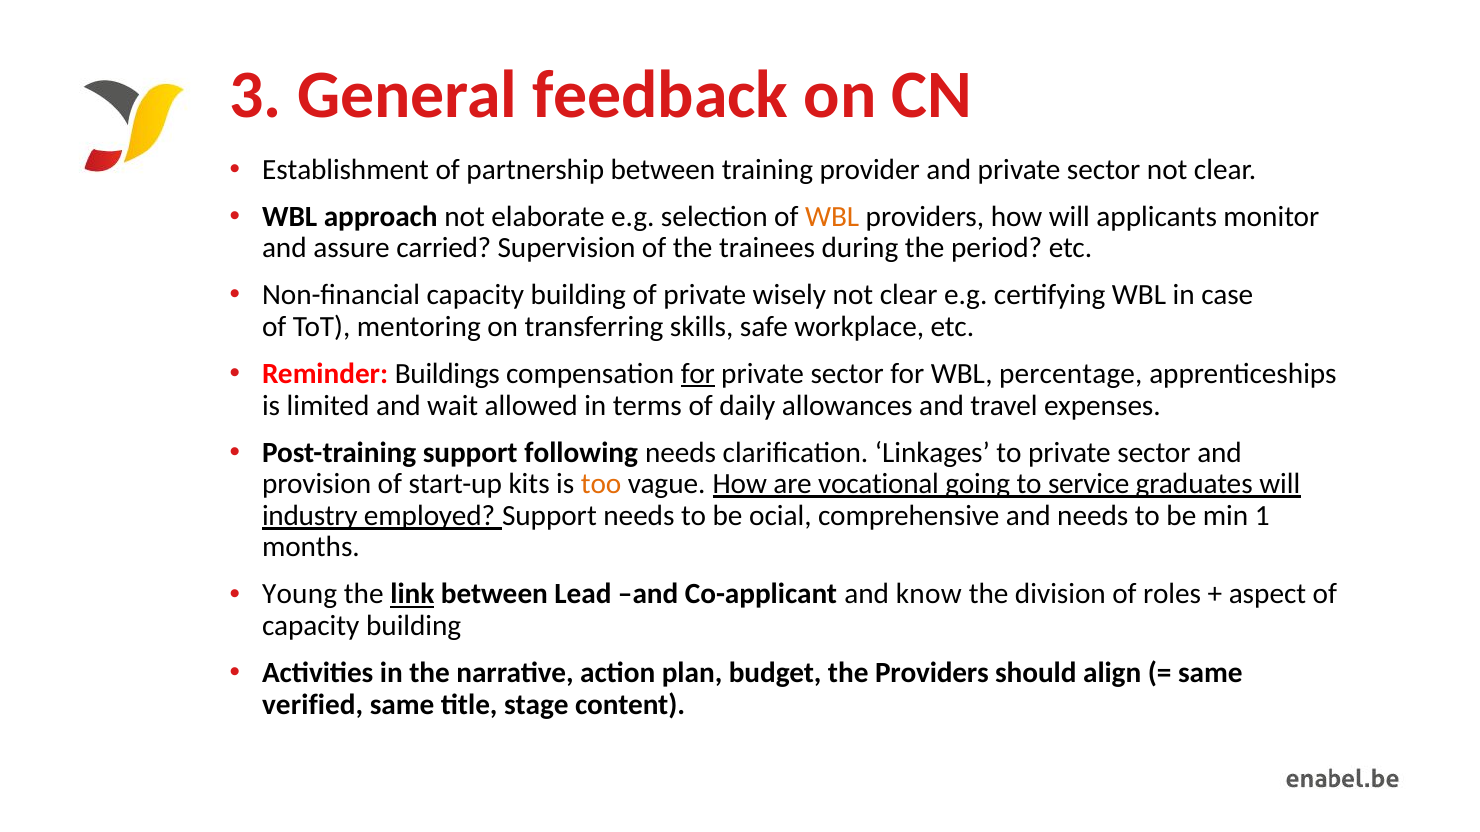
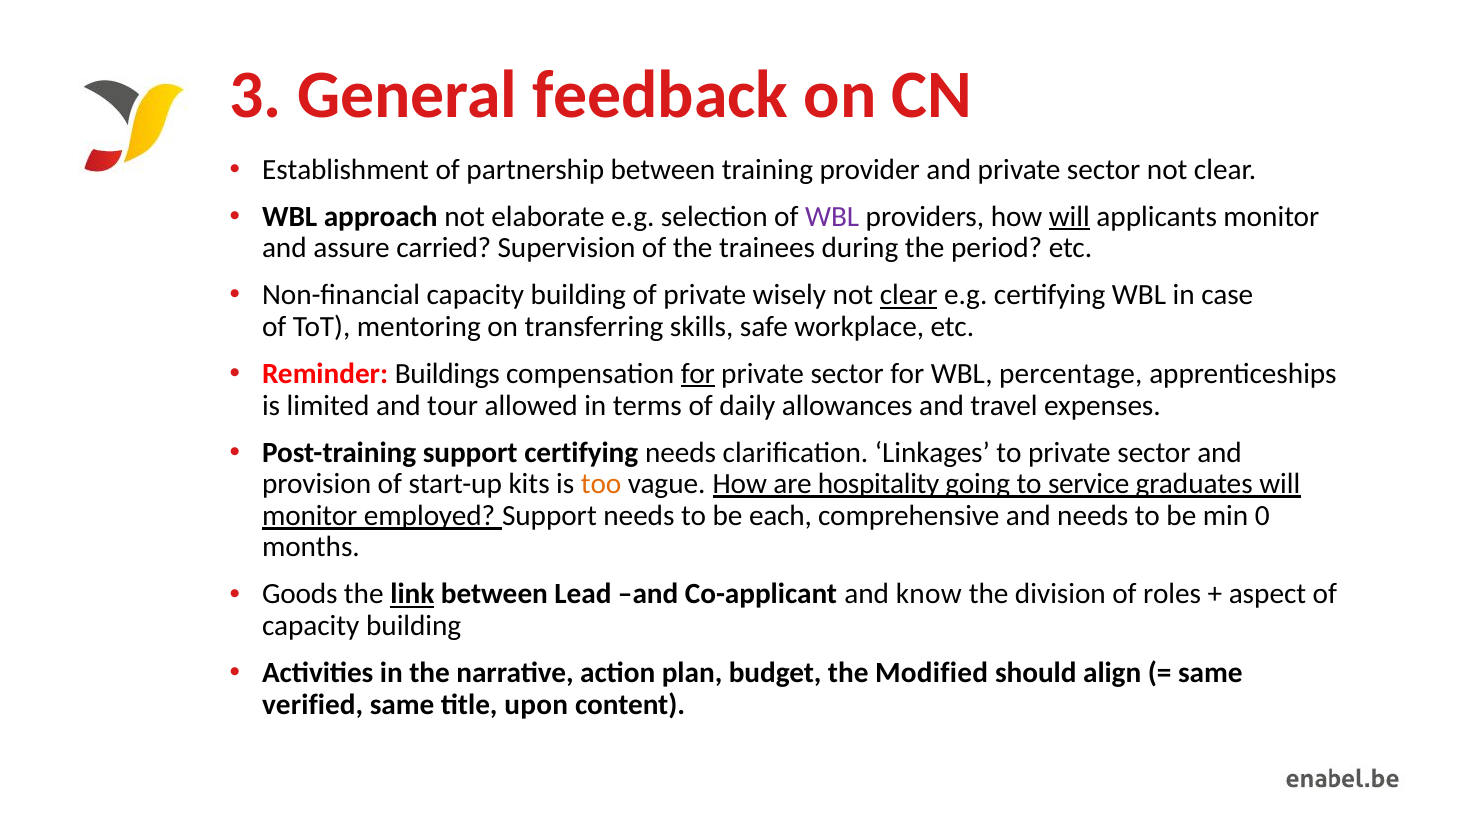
WBL at (832, 217) colour: orange -> purple
will at (1069, 217) underline: none -> present
clear at (909, 295) underline: none -> present
wait: wait -> tour
support following: following -> certifying
vocational: vocational -> hospitality
industry at (310, 516): industry -> monitor
ocial: ocial -> each
1: 1 -> 0
Young: Young -> Goods
the Providers: Providers -> Modified
stage: stage -> upon
